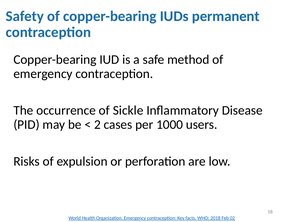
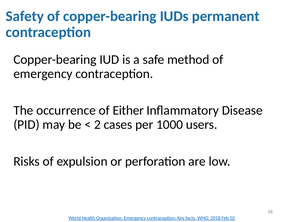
Sickle: Sickle -> Either
